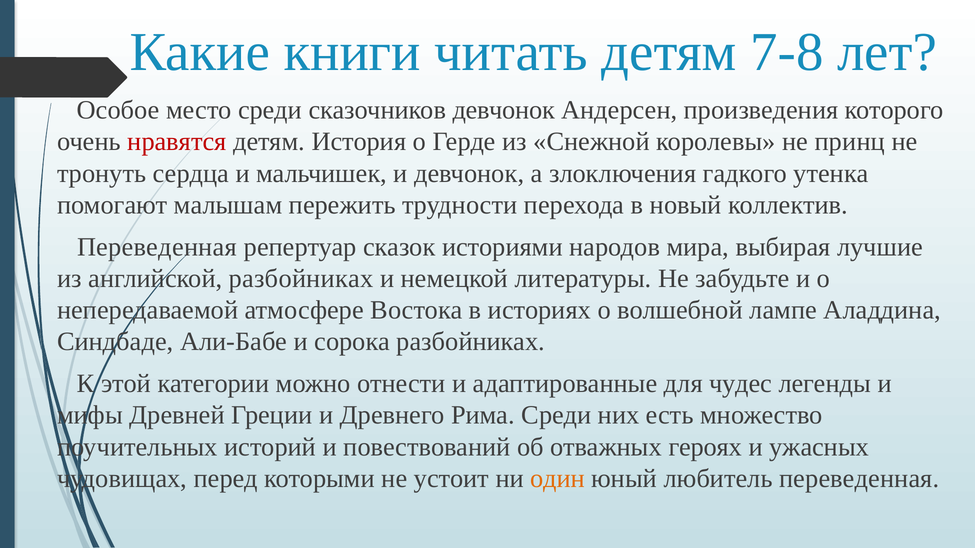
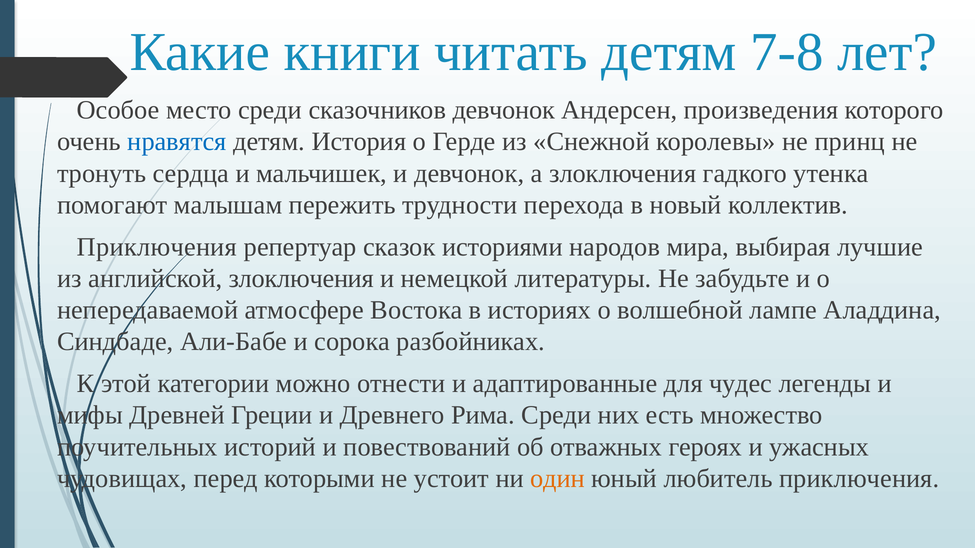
нравятся colour: red -> blue
Переведенная at (157, 247): Переведенная -> Приключения
английской разбойниках: разбойниках -> злоключения
любитель переведенная: переведенная -> приключения
